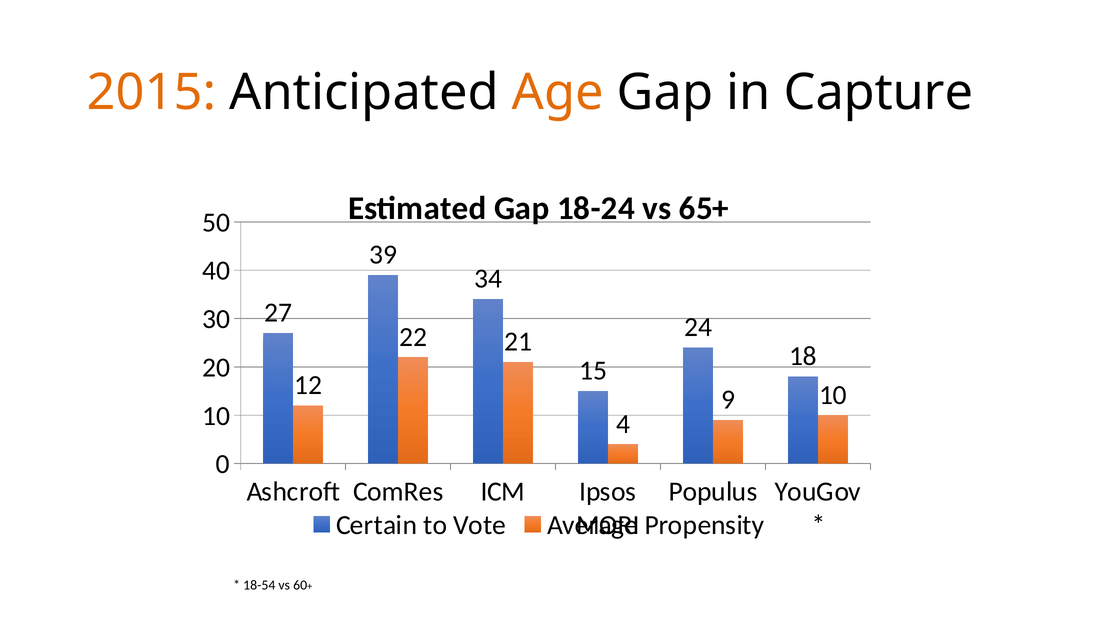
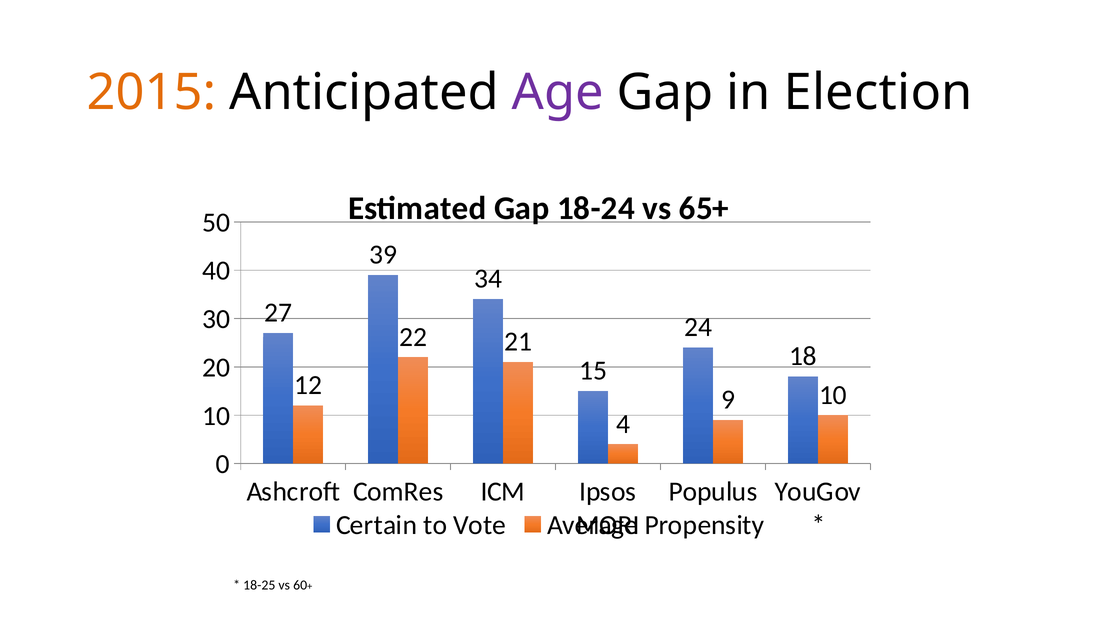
Age colour: orange -> purple
Capture: Capture -> Election
18-54: 18-54 -> 18-25
